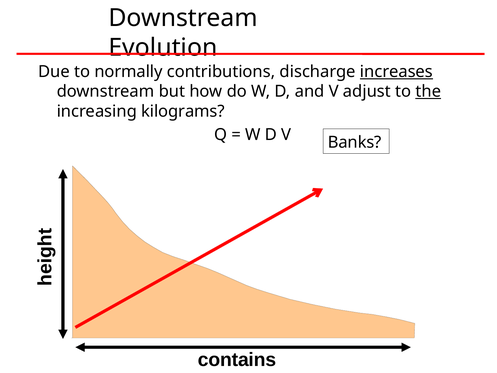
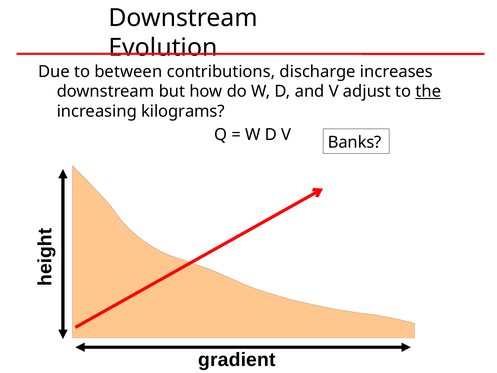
normally: normally -> between
increases underline: present -> none
contains: contains -> gradient
